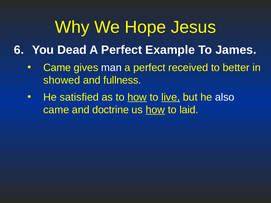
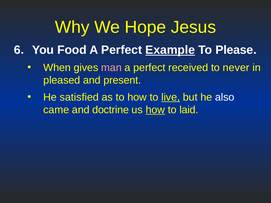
Dead: Dead -> Food
Example underline: none -> present
James: James -> Please
Came at (57, 68): Came -> When
man colour: white -> pink
better: better -> never
showed: showed -> pleased
fullness: fullness -> present
how at (137, 97) underline: present -> none
